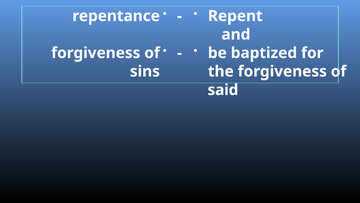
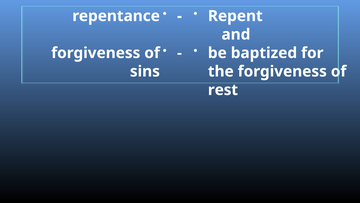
said: said -> rest
